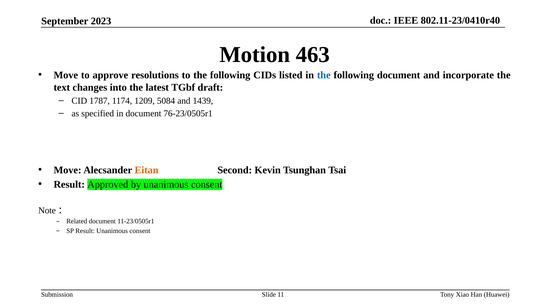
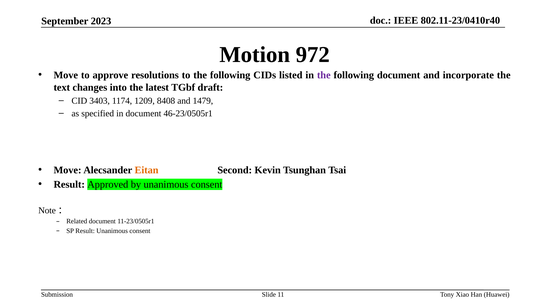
463: 463 -> 972
the at (324, 75) colour: blue -> purple
1787: 1787 -> 3403
5084: 5084 -> 8408
1439: 1439 -> 1479
76-23/0505r1: 76-23/0505r1 -> 46-23/0505r1
